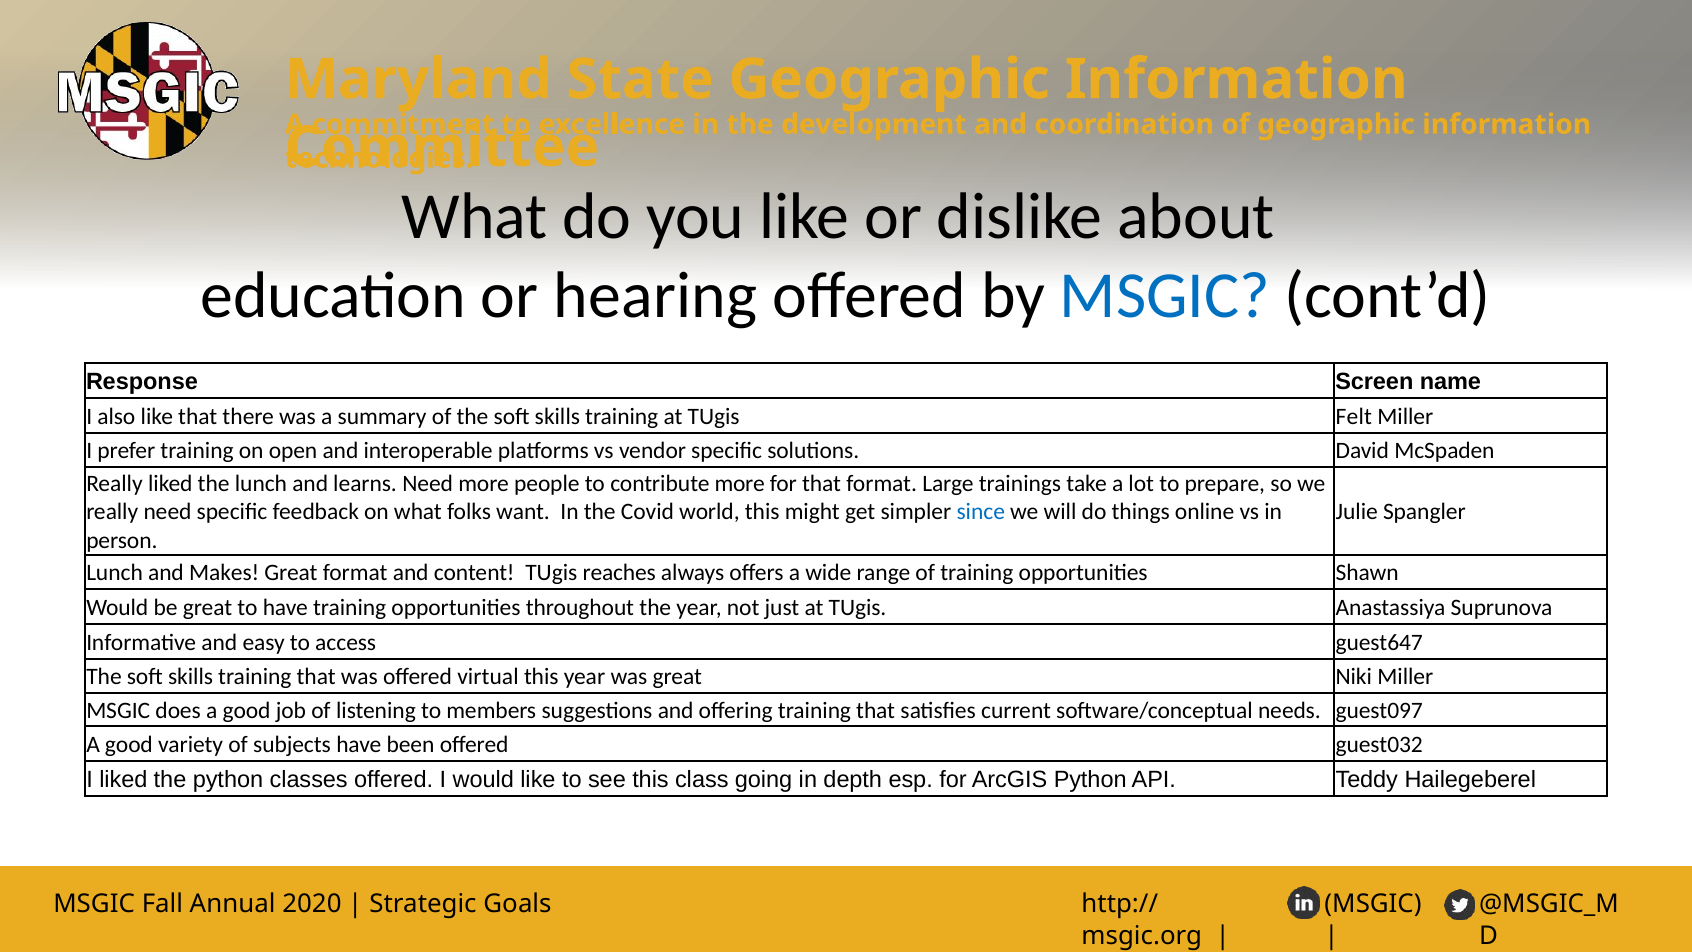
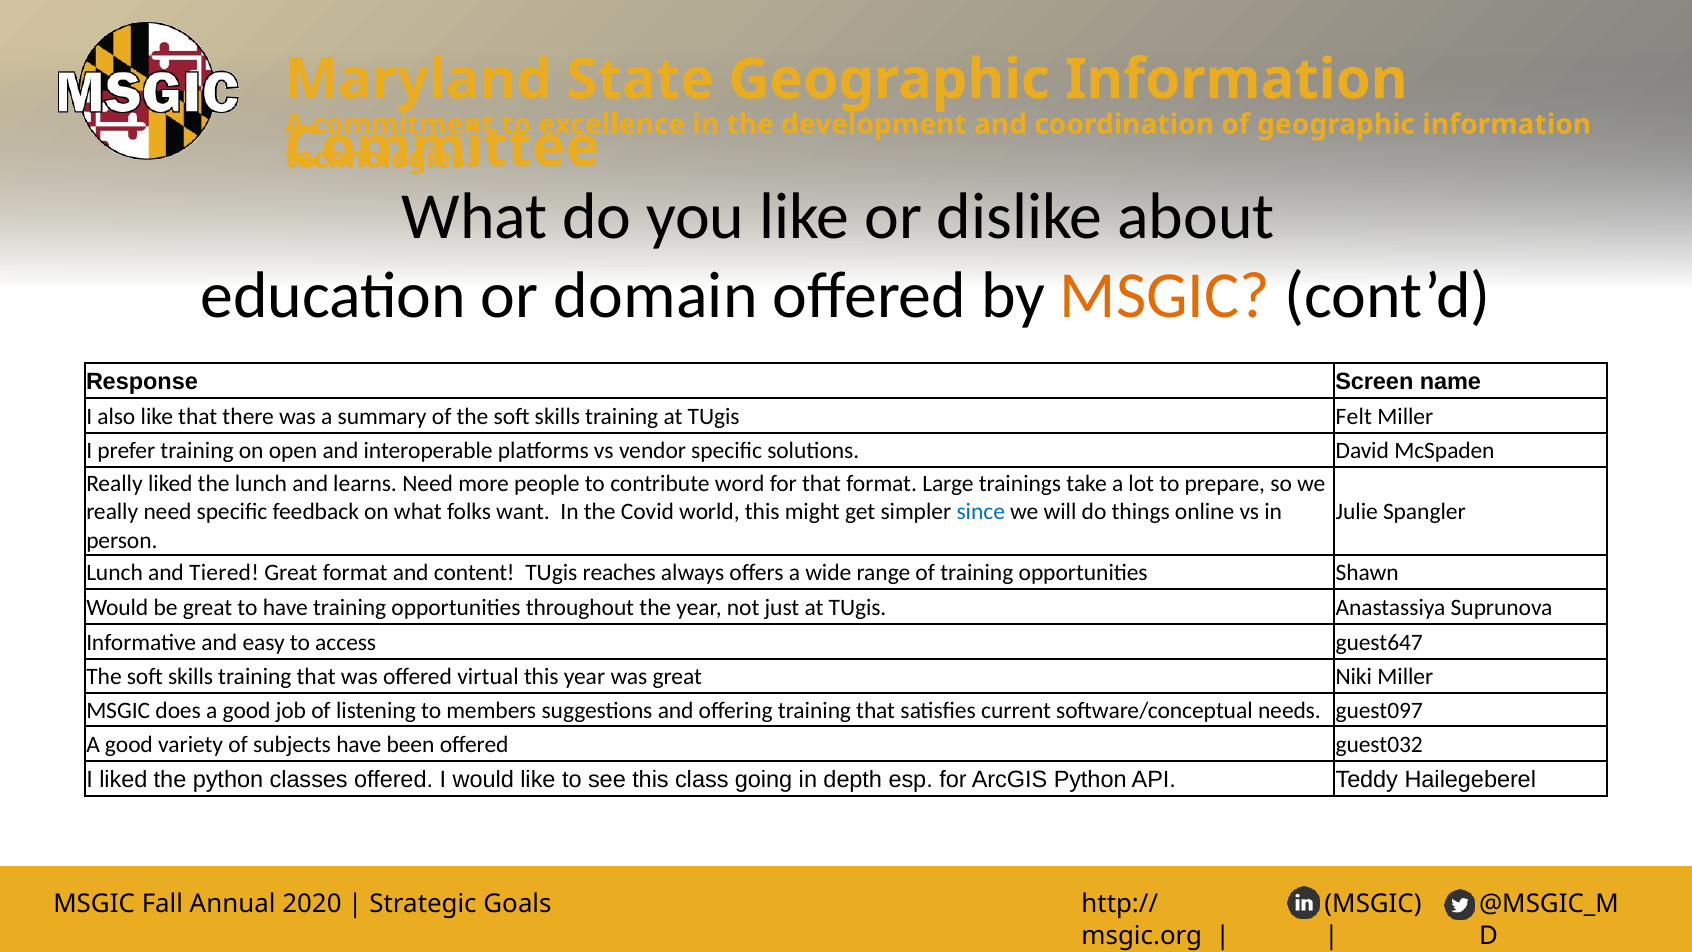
hearing: hearing -> domain
MSGIC at (1165, 296) colour: blue -> orange
contribute more: more -> word
Makes: Makes -> Tiered
